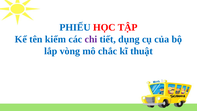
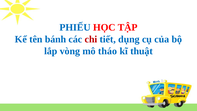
kiểm: kiểm -> bánh
chi colour: purple -> red
chắc: chắc -> tháo
